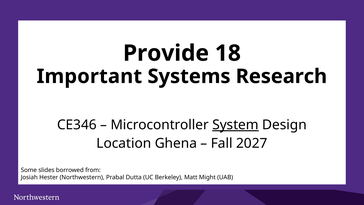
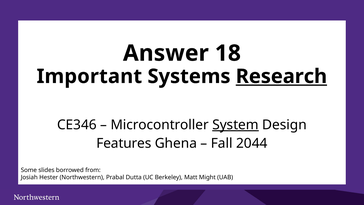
Provide: Provide -> Answer
Research underline: none -> present
Location: Location -> Features
2027: 2027 -> 2044
